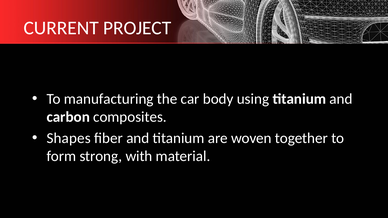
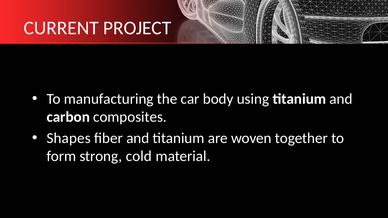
with: with -> cold
